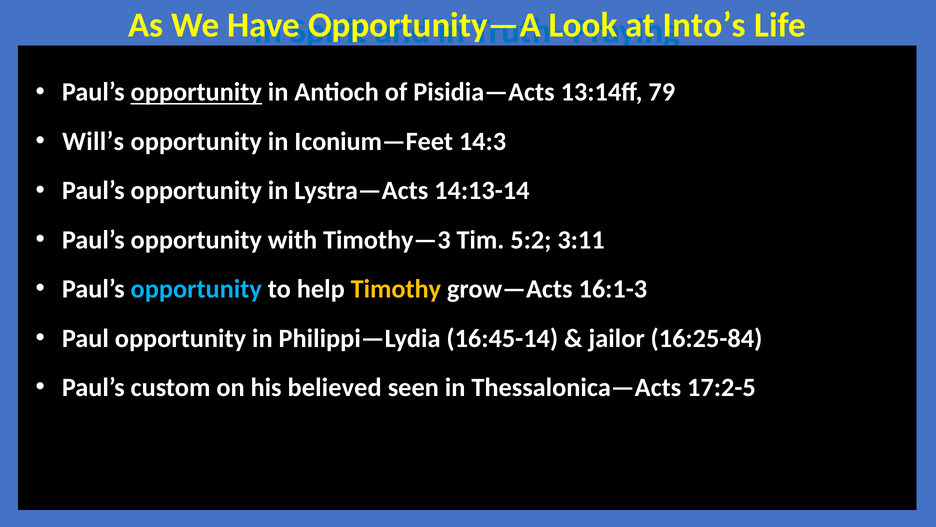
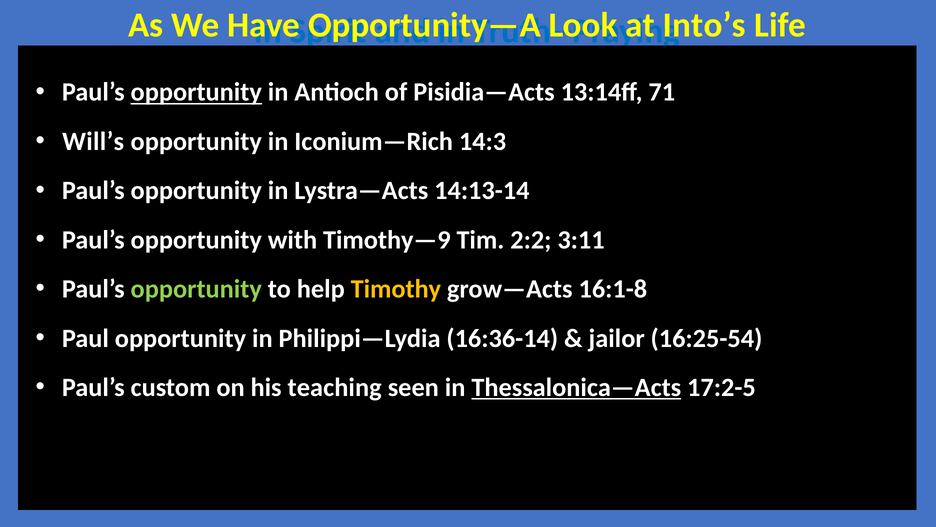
79: 79 -> 71
Iconium—Feet: Iconium—Feet -> Iconium—Rich
Timothy—3: Timothy—3 -> Timothy—9
5:2: 5:2 -> 2:2
opportunity at (196, 289) colour: light blue -> light green
16:1-3: 16:1-3 -> 16:1-8
16:45-14: 16:45-14 -> 16:36-14
16:25-84: 16:25-84 -> 16:25-54
believed: believed -> teaching
Thessalonica—Acts underline: none -> present
